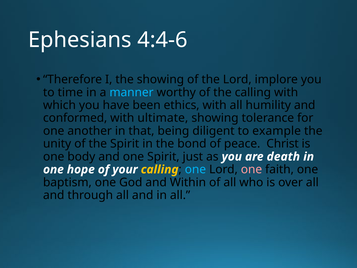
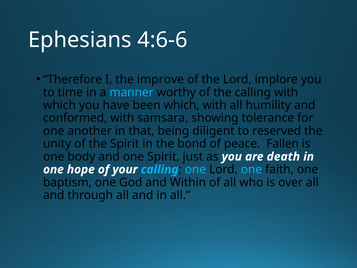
4:4-6: 4:4-6 -> 4:6-6
the showing: showing -> improve
been ethics: ethics -> which
ultimate: ultimate -> samsara
example: example -> reserved
Christ: Christ -> Fallen
calling at (160, 169) colour: yellow -> light blue
one at (251, 169) colour: pink -> light blue
